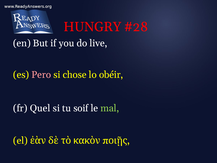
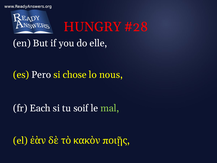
live: live -> elle
Pero colour: pink -> white
obéir: obéir -> nous
Quel: Quel -> Each
